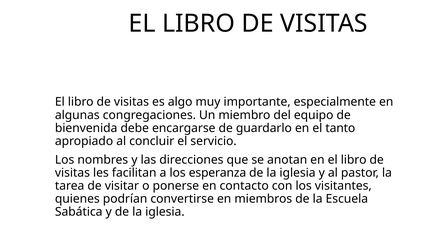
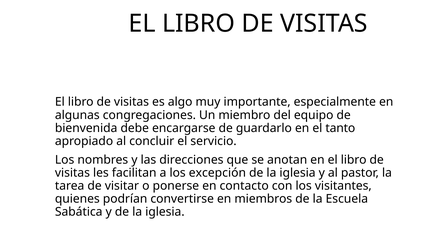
esperanza: esperanza -> excepción
